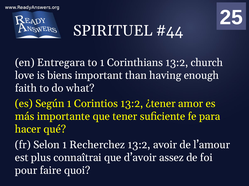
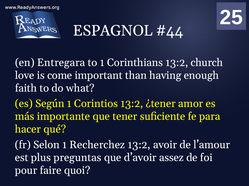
SPIRITUEL: SPIRITUEL -> ESPAGNOL
biens: biens -> come
connaîtrai: connaîtrai -> preguntas
